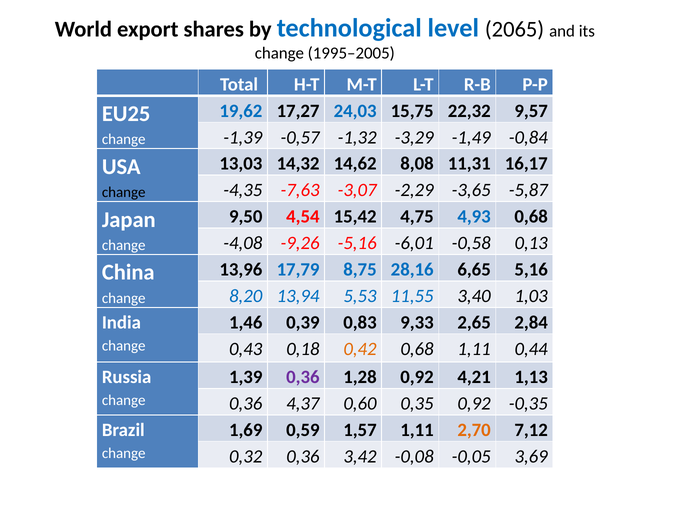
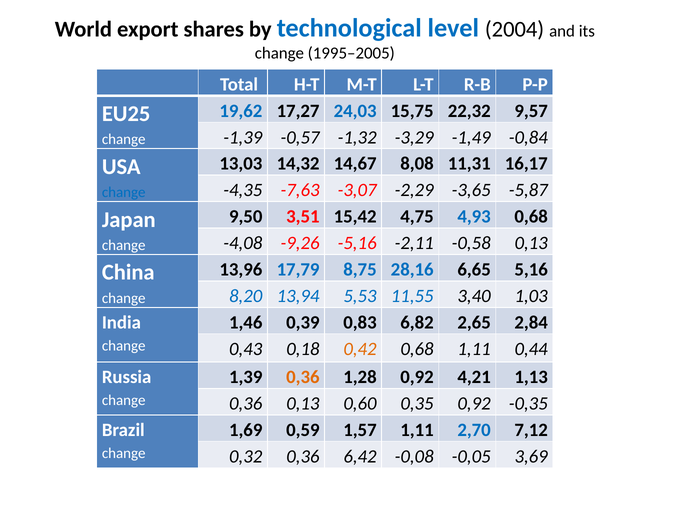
2065: 2065 -> 2004
14,62: 14,62 -> 14,67
change at (124, 192) colour: black -> blue
4,54: 4,54 -> 3,51
-6,01: -6,01 -> -2,11
9,33: 9,33 -> 6,82
0,36 at (303, 377) colour: purple -> orange
0,36 4,37: 4,37 -> 0,13
2,70 colour: orange -> blue
3,42: 3,42 -> 6,42
